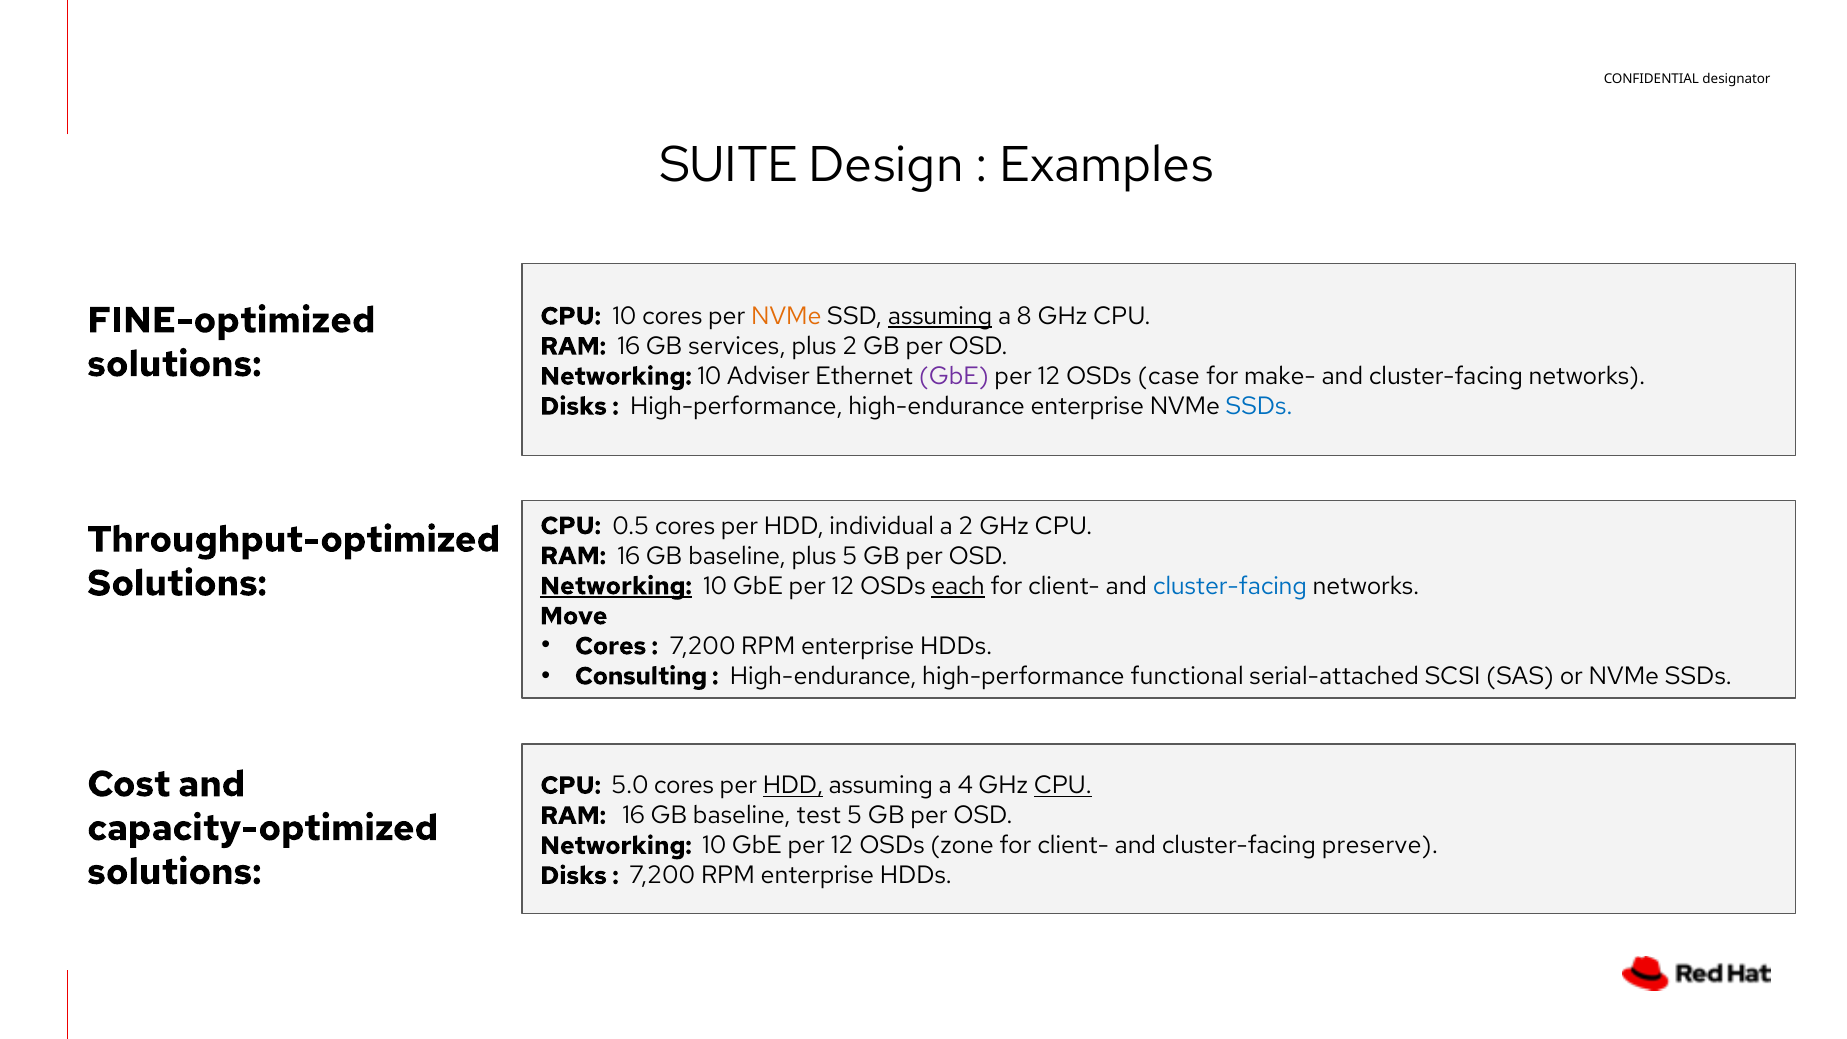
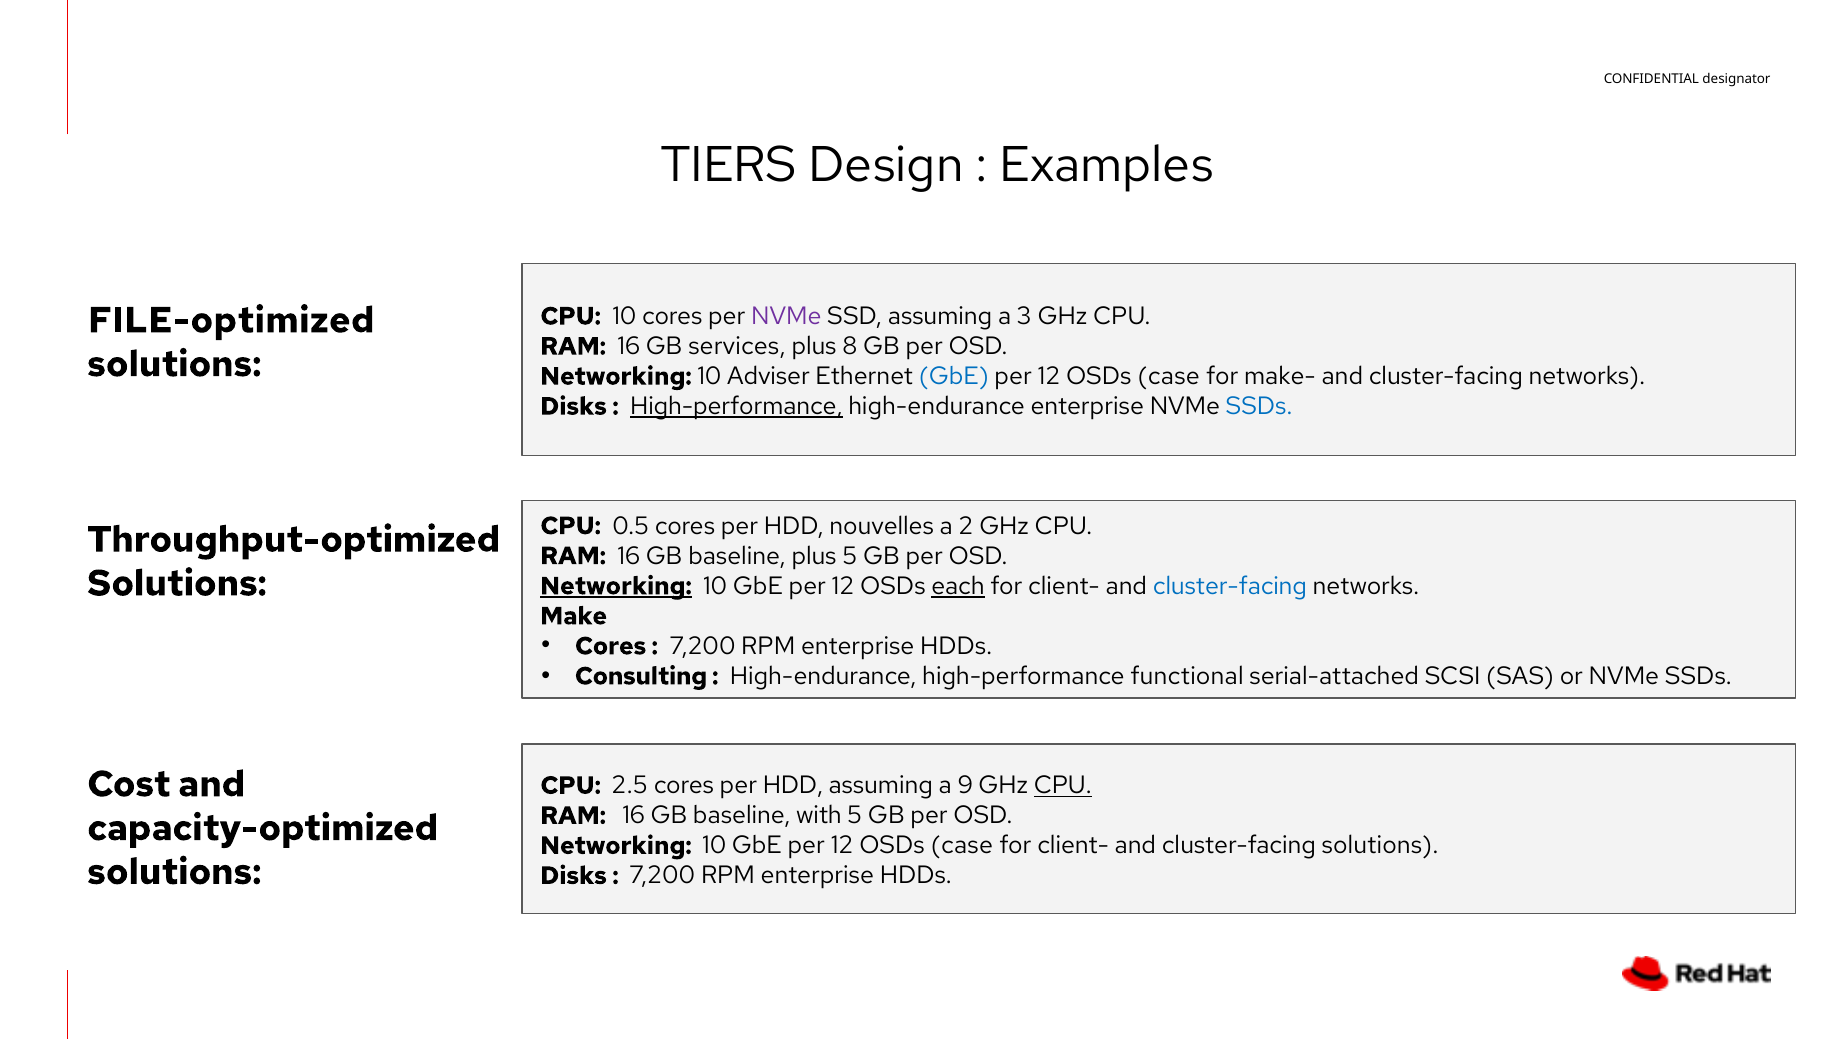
SUITE: SUITE -> TIERS
FINE-optimized: FINE-optimized -> FILE-optimized
NVMe at (786, 316) colour: orange -> purple
assuming at (940, 316) underline: present -> none
8: 8 -> 3
plus 2: 2 -> 8
GbE at (954, 376) colour: purple -> blue
High-performance at (736, 406) underline: none -> present
individual: individual -> nouvelles
Move: Move -> Make
5.0: 5.0 -> 2.5
HDD at (793, 785) underline: present -> none
4: 4 -> 9
test: test -> with
zone at (962, 846): zone -> case
cluster-facing preserve: preserve -> solutions
